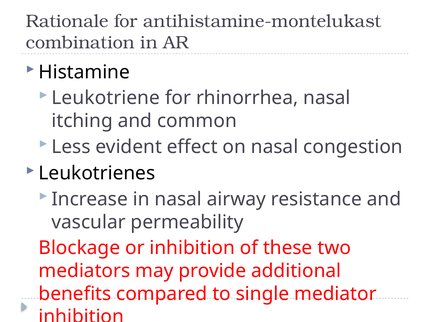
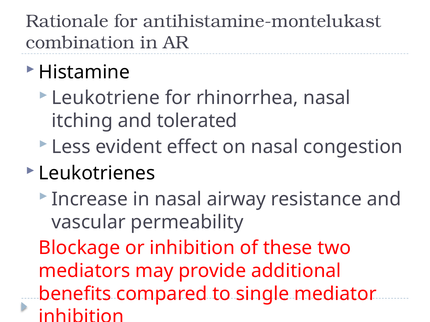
common: common -> tolerated
